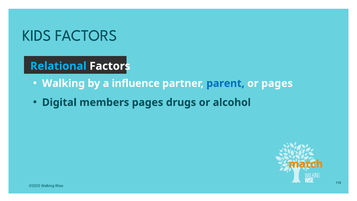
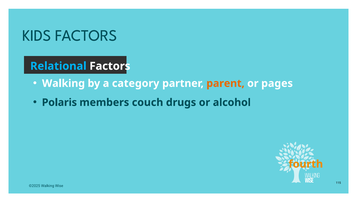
influence: influence -> category
parent colour: blue -> orange
Digital: Digital -> Polaris
members pages: pages -> couch
match: match -> fourth
